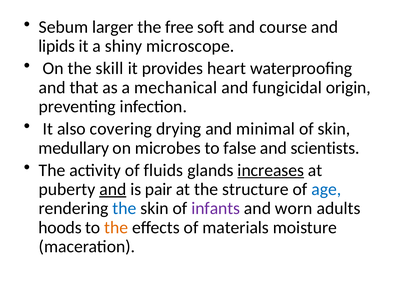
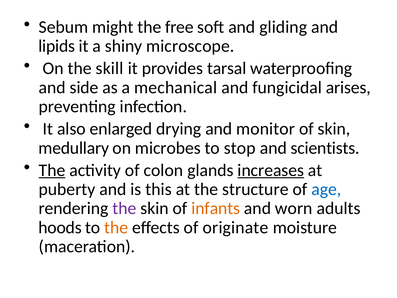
larger: larger -> might
course: course -> gliding
heart: heart -> tarsal
that: that -> side
origin: origin -> arises
covering: covering -> enlarged
minimal: minimal -> monitor
false: false -> stop
The at (52, 170) underline: none -> present
fluids: fluids -> colon
and at (113, 189) underline: present -> none
pair: pair -> this
the at (124, 208) colour: blue -> purple
infants colour: purple -> orange
materials: materials -> originate
